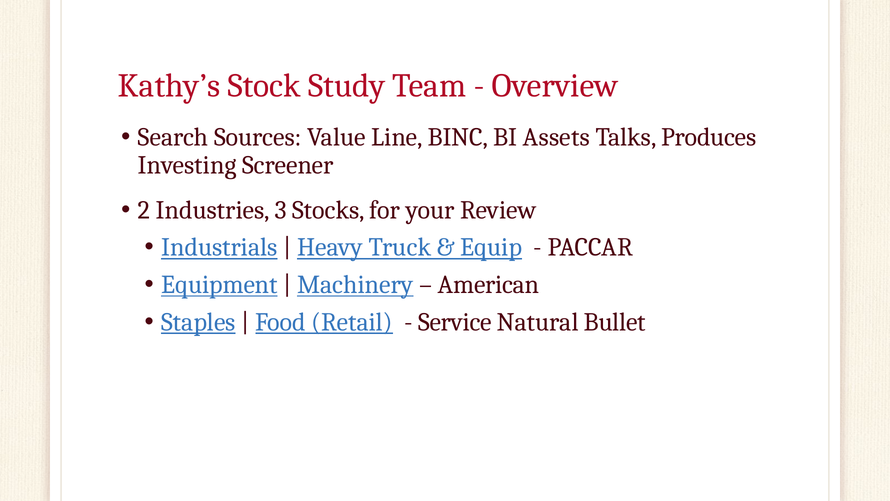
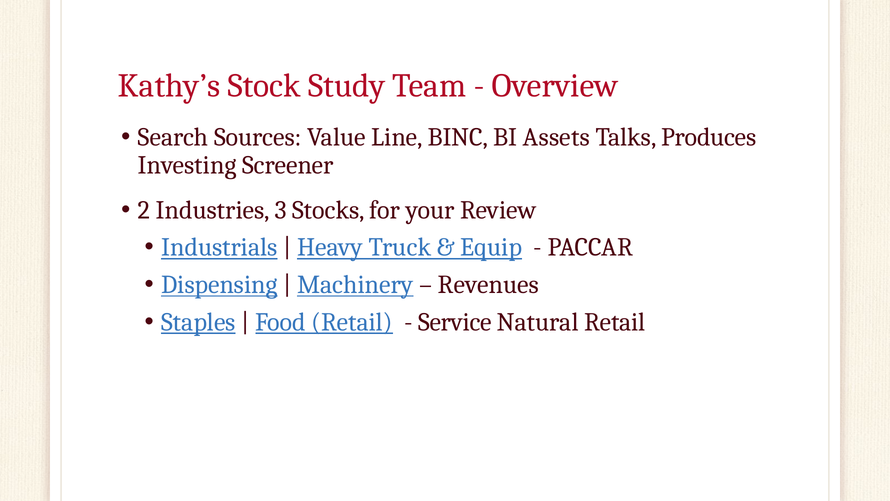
Equipment: Equipment -> Dispensing
American: American -> Revenues
Natural Bullet: Bullet -> Retail
